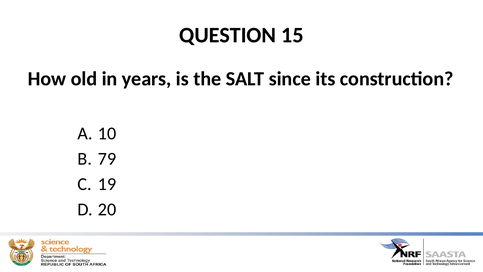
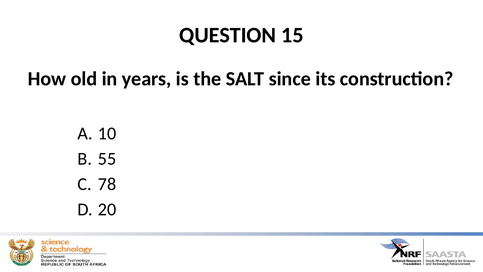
79: 79 -> 55
19: 19 -> 78
